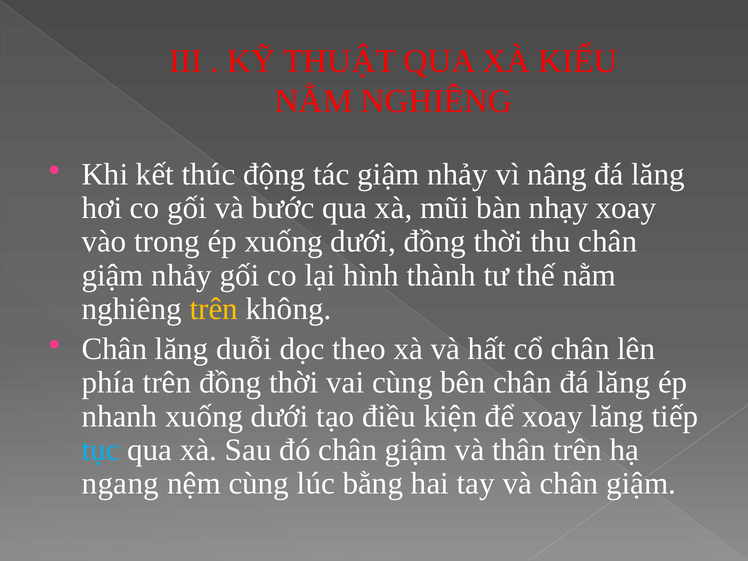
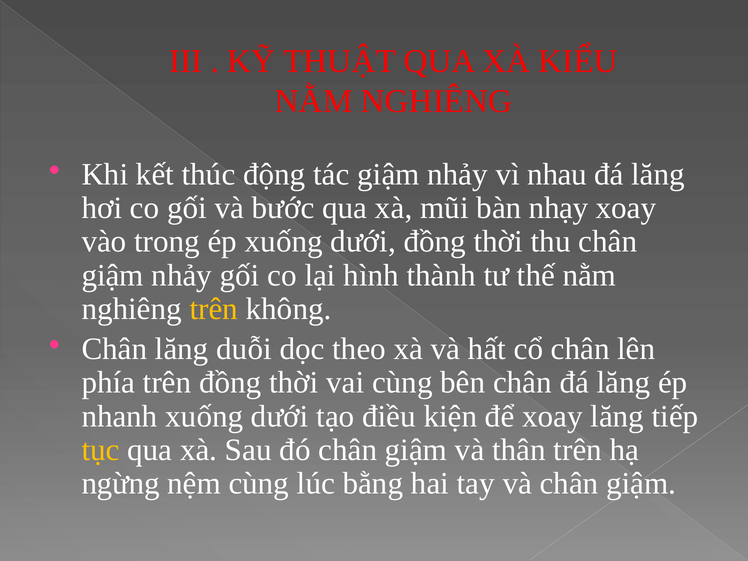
nâng: nâng -> nhau
tục colour: light blue -> yellow
ngang: ngang -> ngừng
